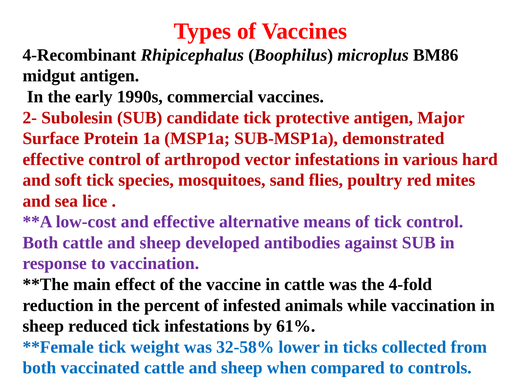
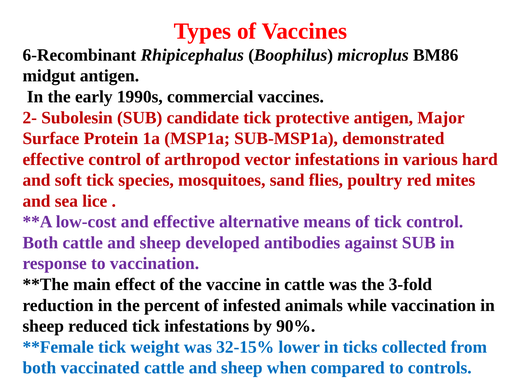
4-Recombinant: 4-Recombinant -> 6-Recombinant
4-fold: 4-fold -> 3-fold
61%: 61% -> 90%
32-58%: 32-58% -> 32-15%
